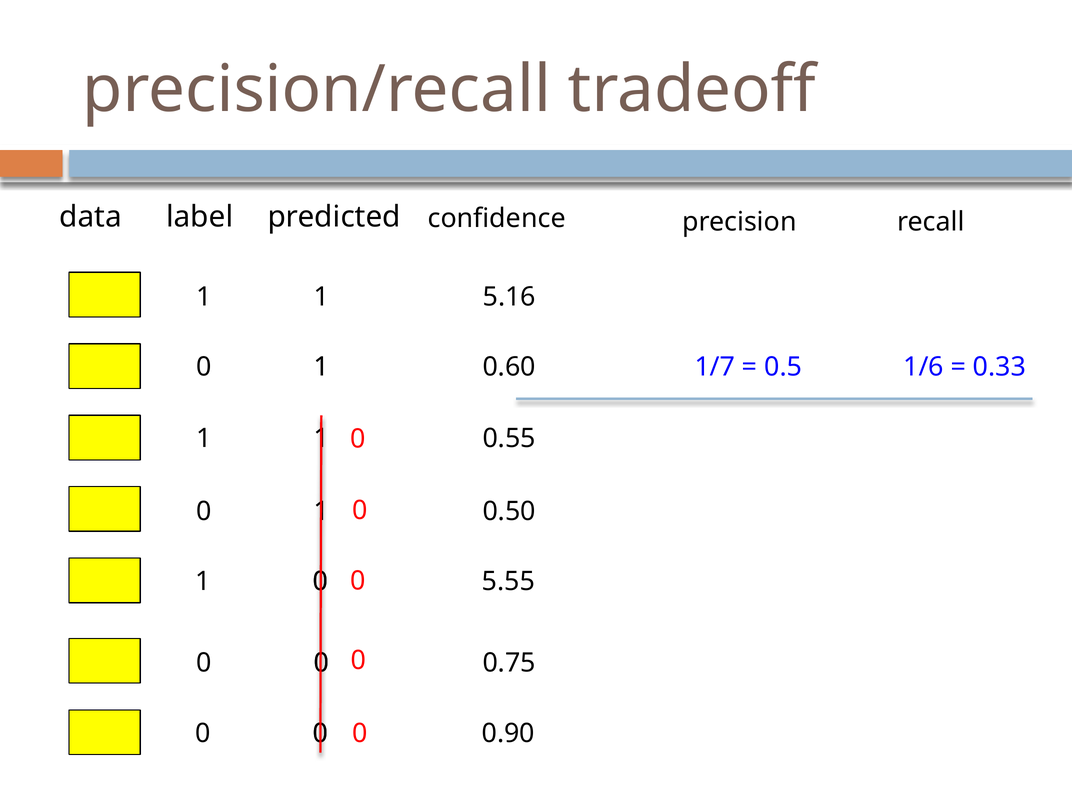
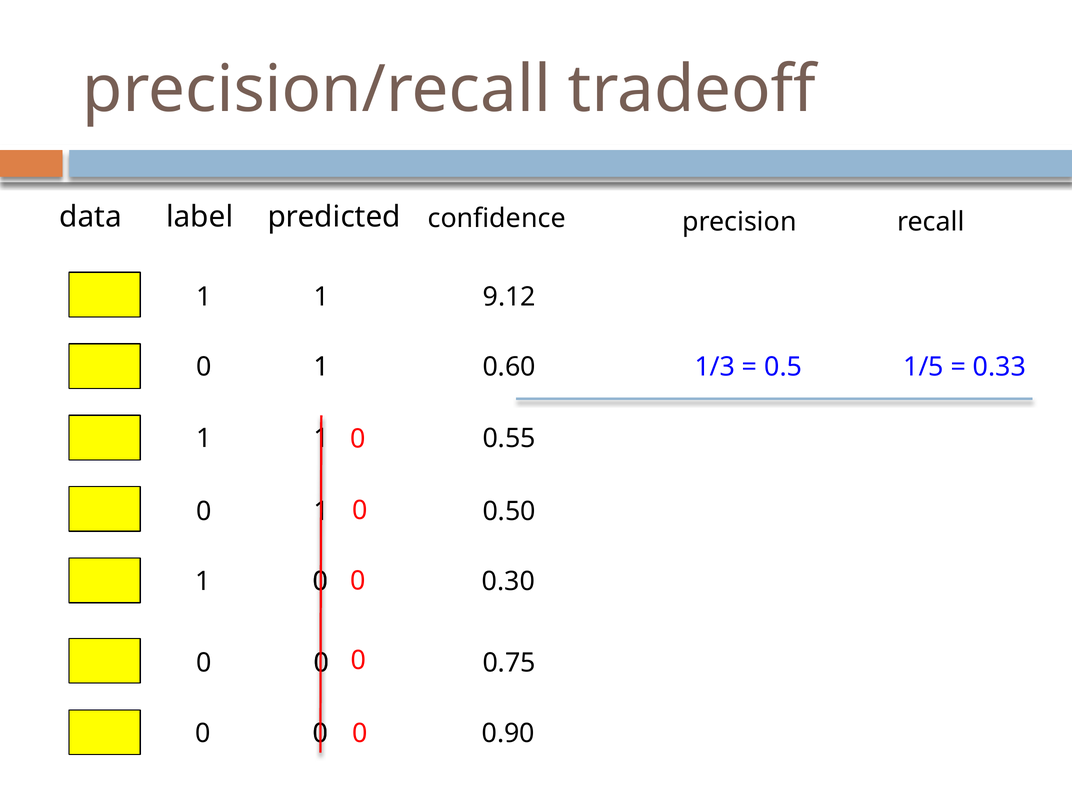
5.16: 5.16 -> 9.12
1/7: 1/7 -> 1/3
1/6: 1/6 -> 1/5
5.55: 5.55 -> 0.30
